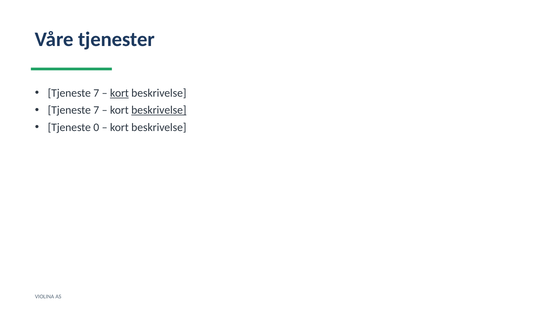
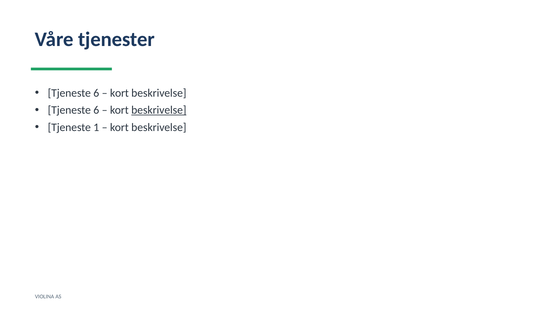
7 at (96, 93): 7 -> 6
kort at (119, 93) underline: present -> none
7 at (96, 110): 7 -> 6
0: 0 -> 1
